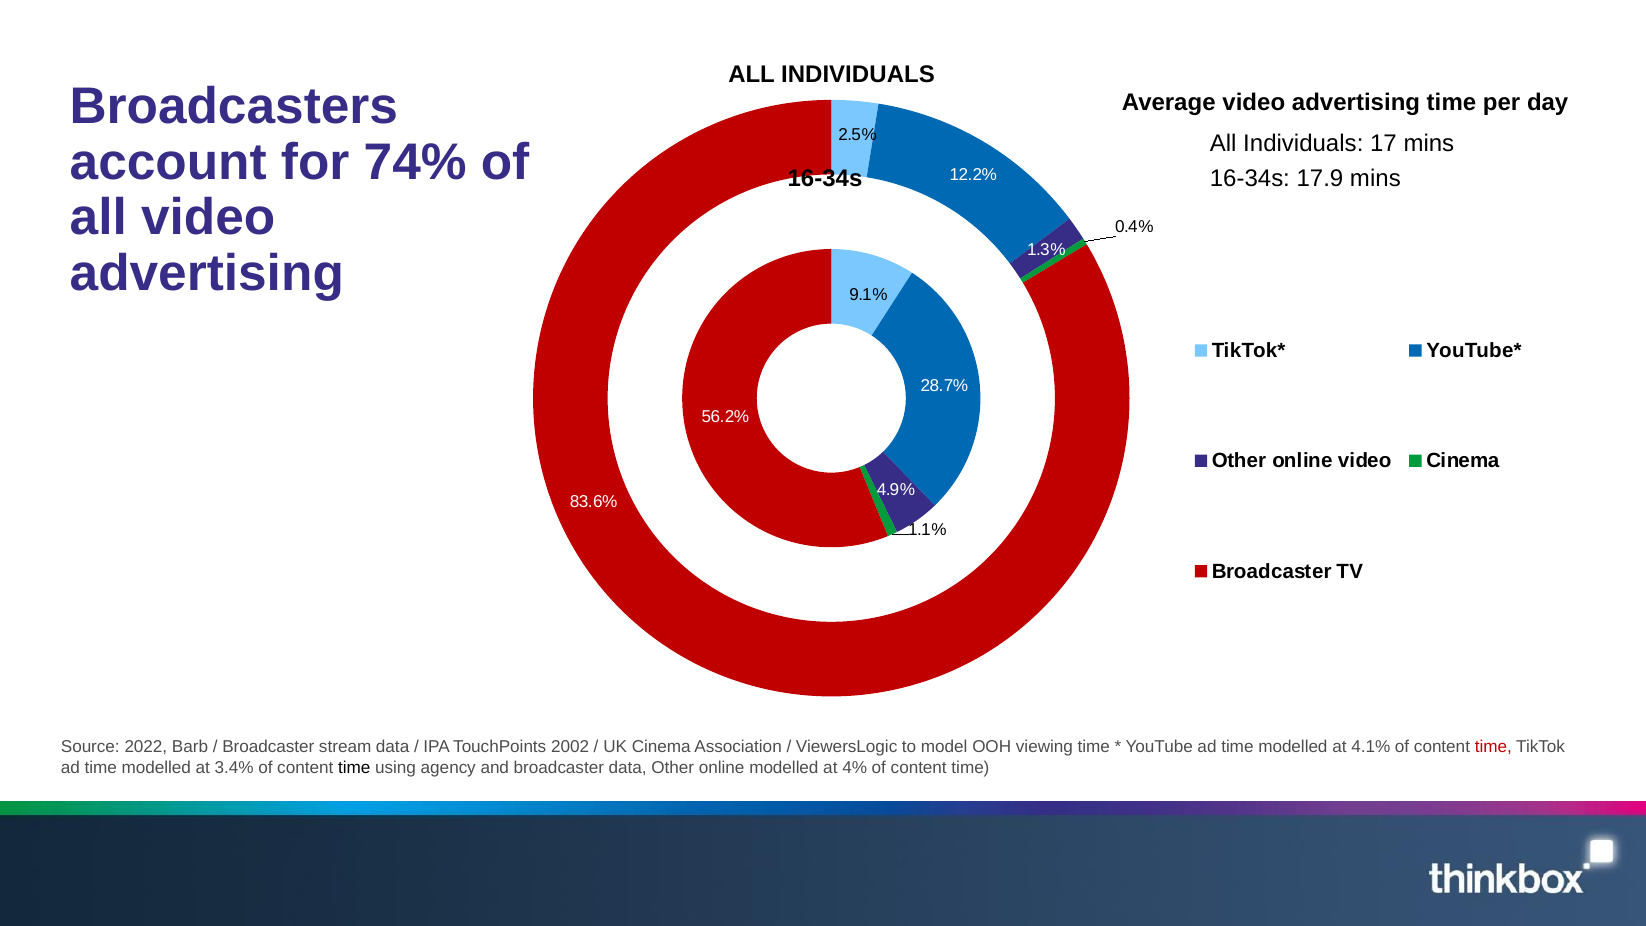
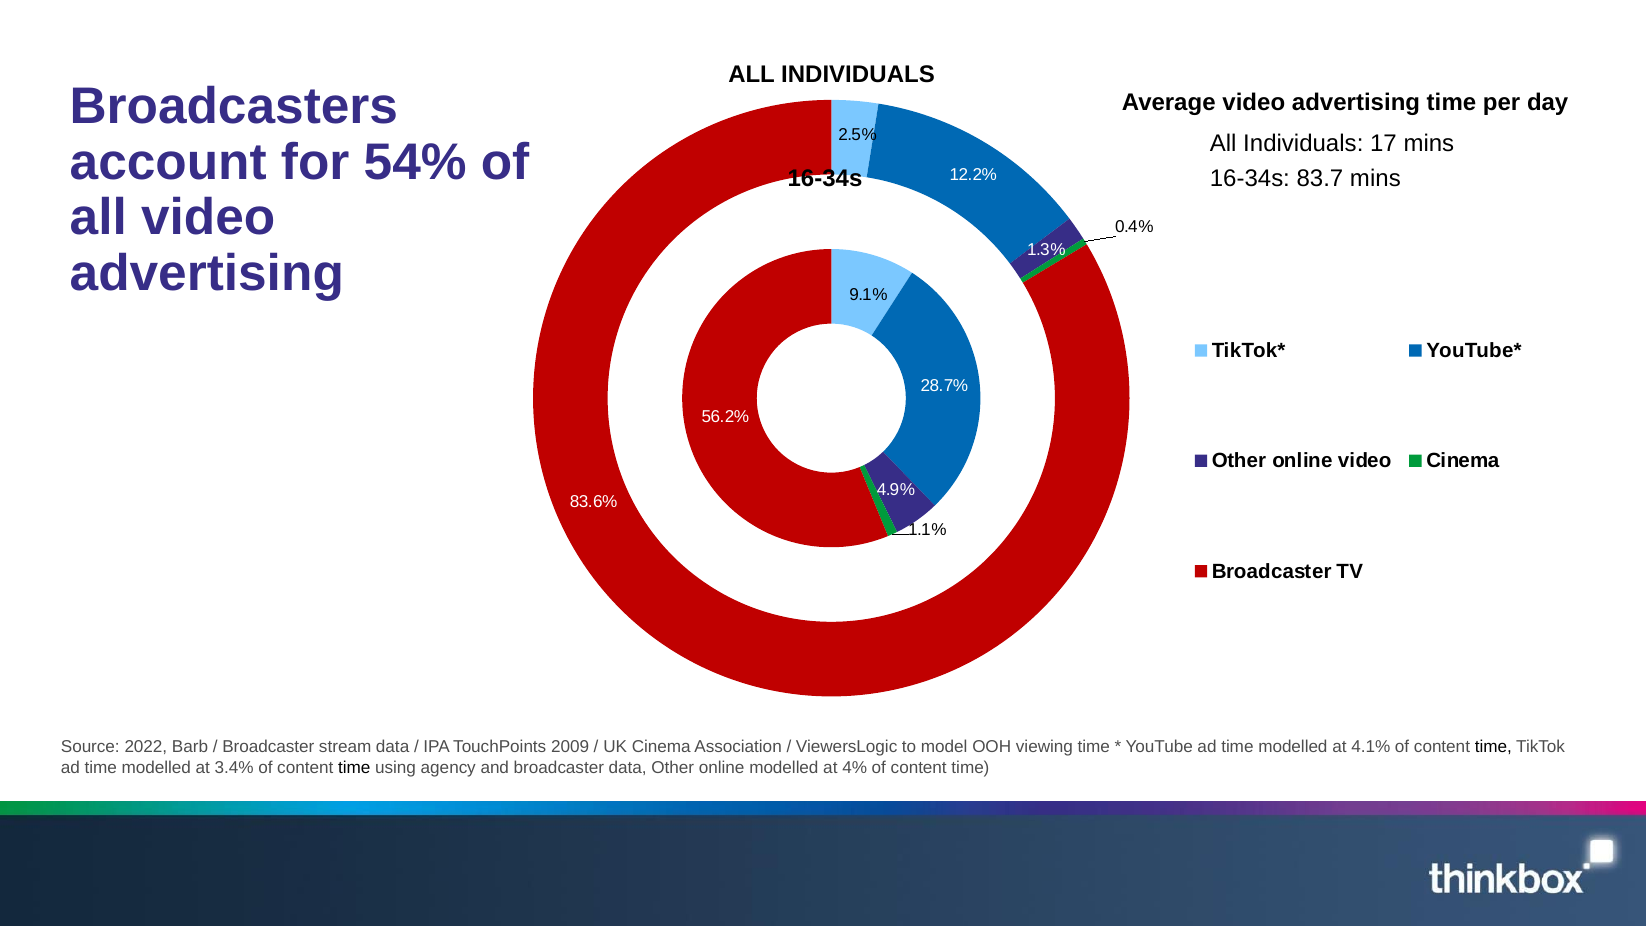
74%: 74% -> 54%
17.9: 17.9 -> 83.7
2002: 2002 -> 2009
time at (1493, 747) colour: red -> black
